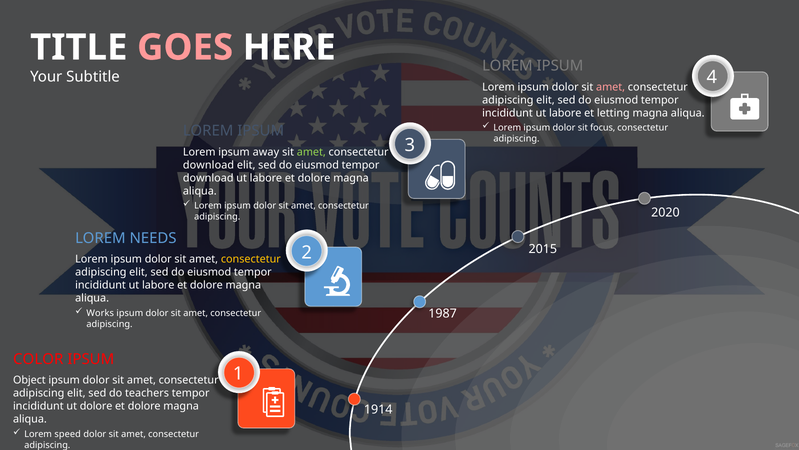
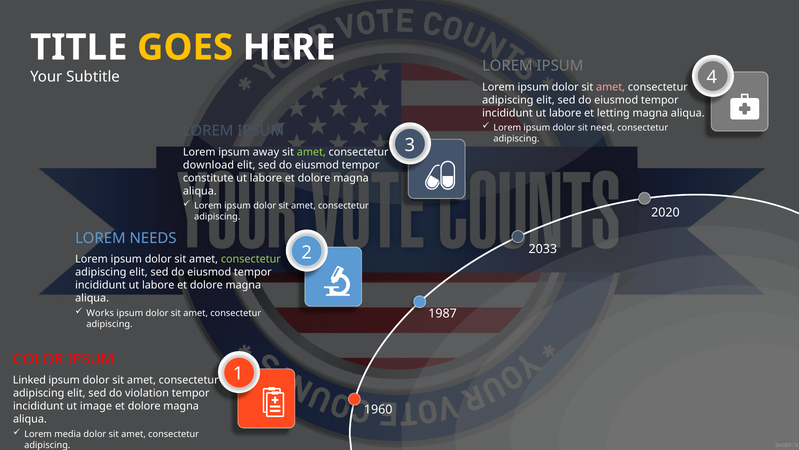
GOES colour: pink -> yellow
focus: focus -> need
download at (208, 178): download -> constitute
2015: 2015 -> 2033
consectetur at (251, 259) colour: yellow -> light green
Object: Object -> Linked
teachers: teachers -> violation
ut dolore: dolore -> image
1914: 1914 -> 1960
speed: speed -> media
